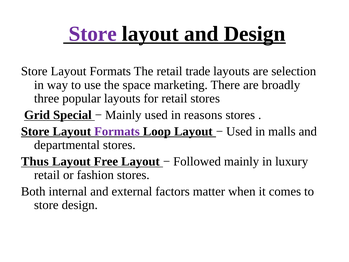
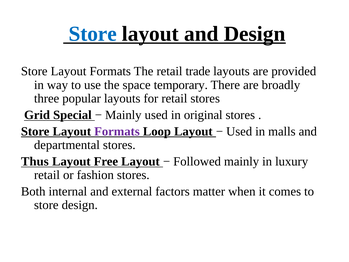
Store at (93, 34) colour: purple -> blue
selection: selection -> provided
marketing: marketing -> temporary
reasons: reasons -> original
